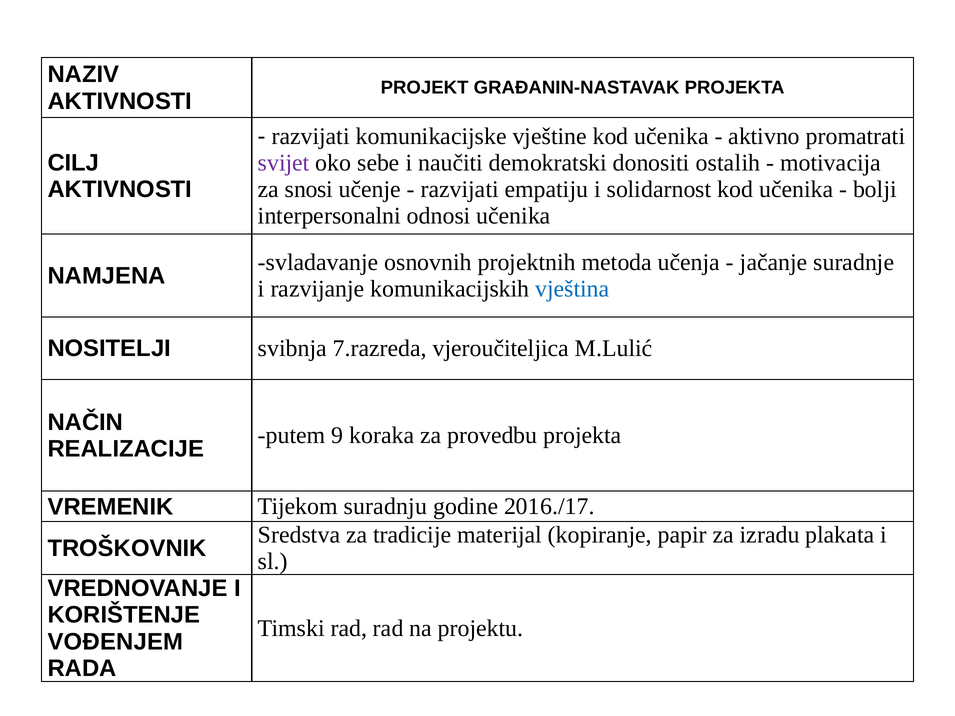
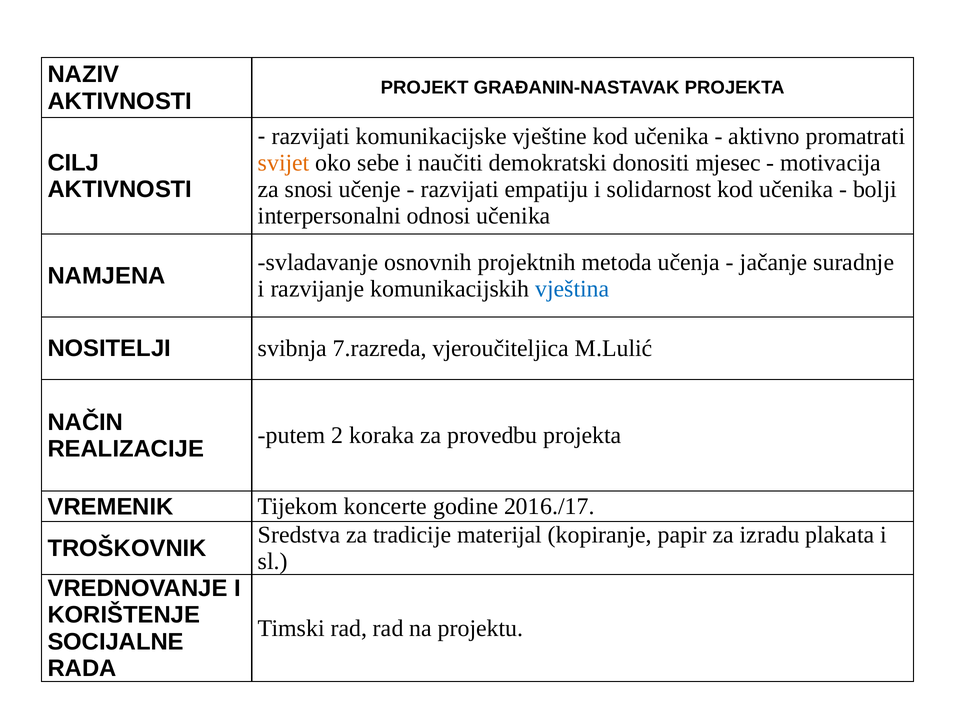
svijet colour: purple -> orange
ostalih: ostalih -> mjesec
9: 9 -> 2
suradnju: suradnju -> koncerte
VOĐENJEM: VOĐENJEM -> SOCIJALNE
